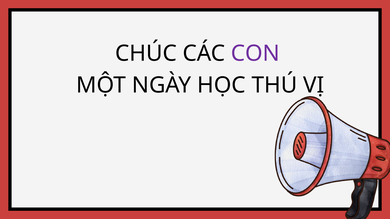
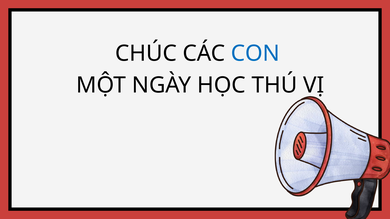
CON colour: purple -> blue
